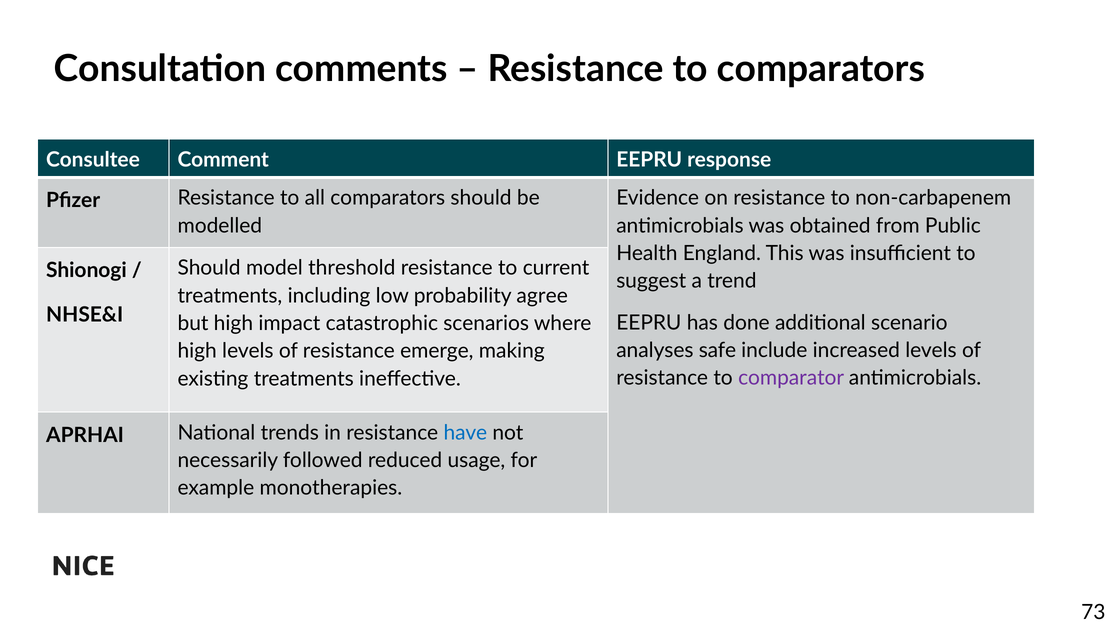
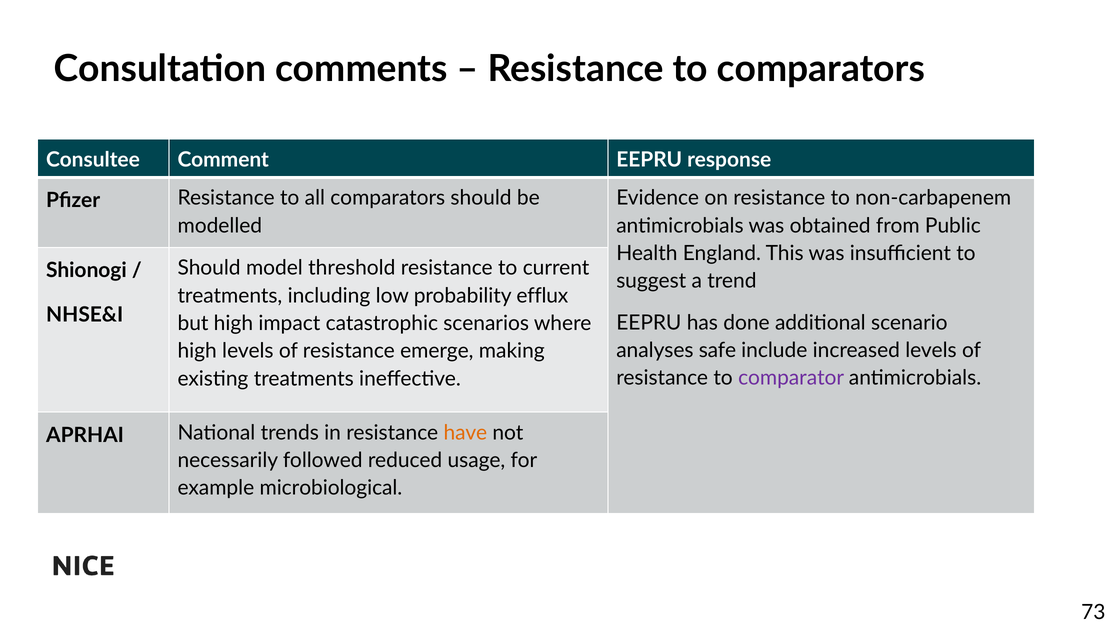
agree: agree -> efflux
have colour: blue -> orange
monotherapies: monotherapies -> microbiological
